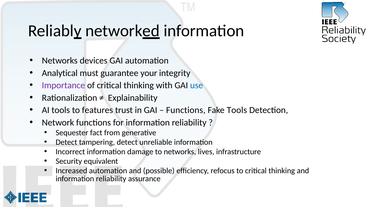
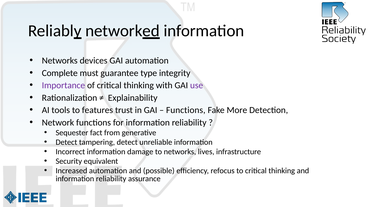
Analytical: Analytical -> Complete
your: your -> type
use colour: blue -> purple
Fake Tools: Tools -> More
